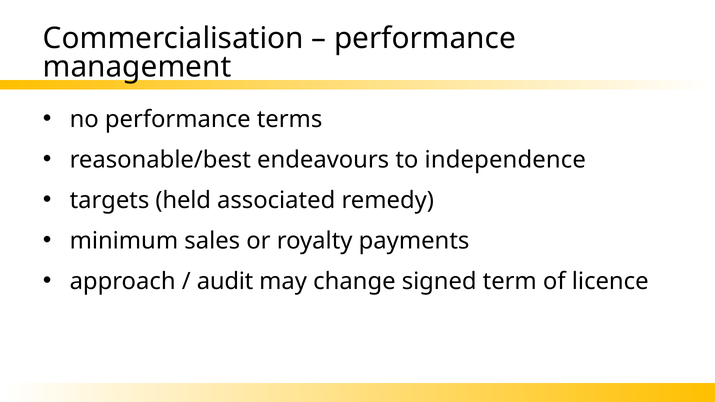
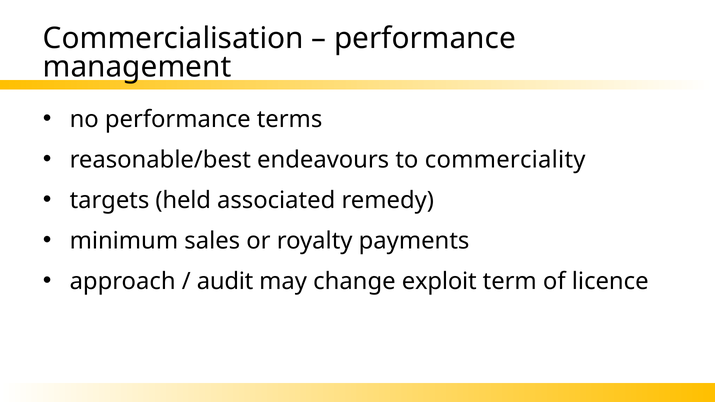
independence: independence -> commerciality
signed: signed -> exploit
